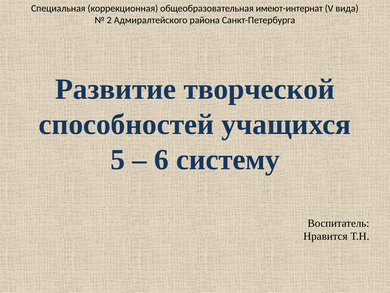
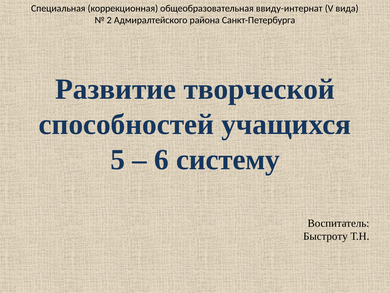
имеют-интернат: имеют-интернат -> ввиду-интернат
Нравится: Нравится -> Быстроту
